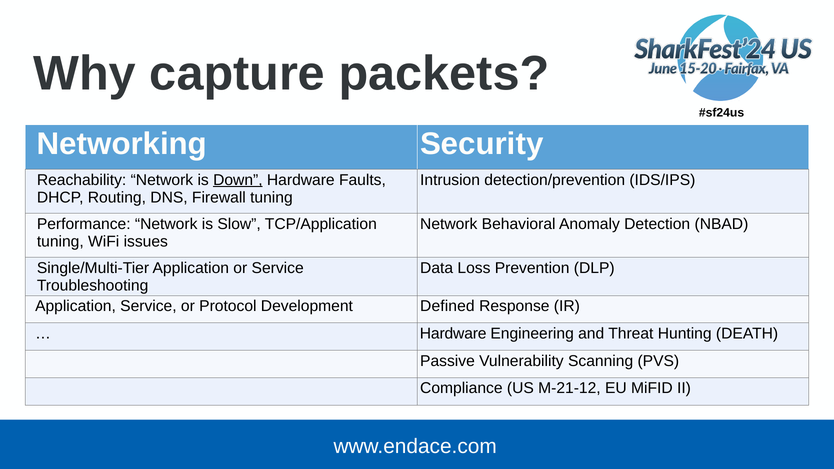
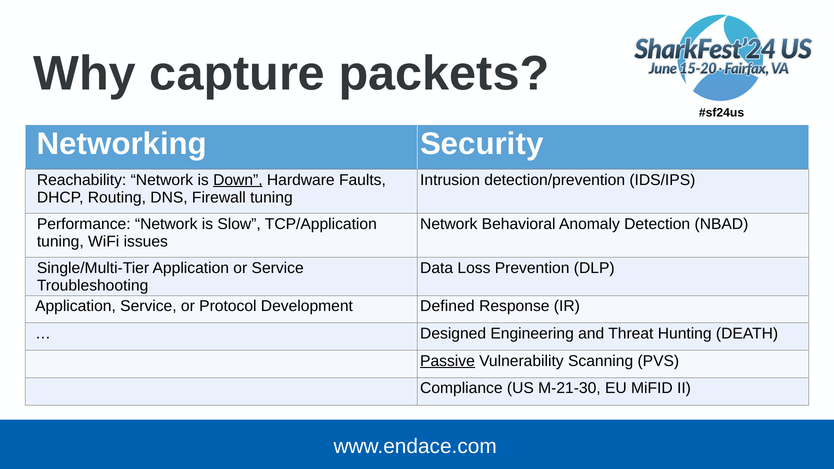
Hardware at (453, 334): Hardware -> Designed
Passive underline: none -> present
M-21-12: M-21-12 -> M-21-30
